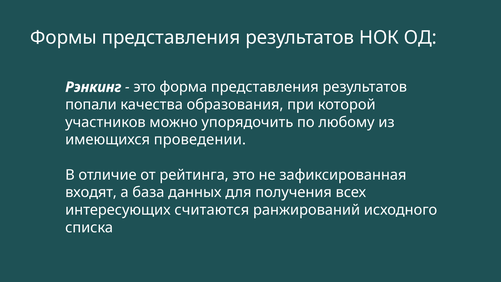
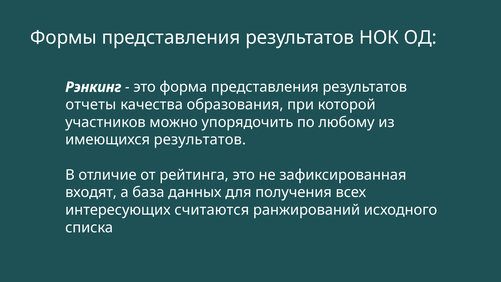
попали: попали -> отчеты
имеющихся проведении: проведении -> результатов
